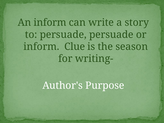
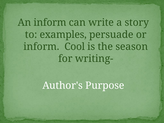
to persuade: persuade -> examples
Clue: Clue -> Cool
